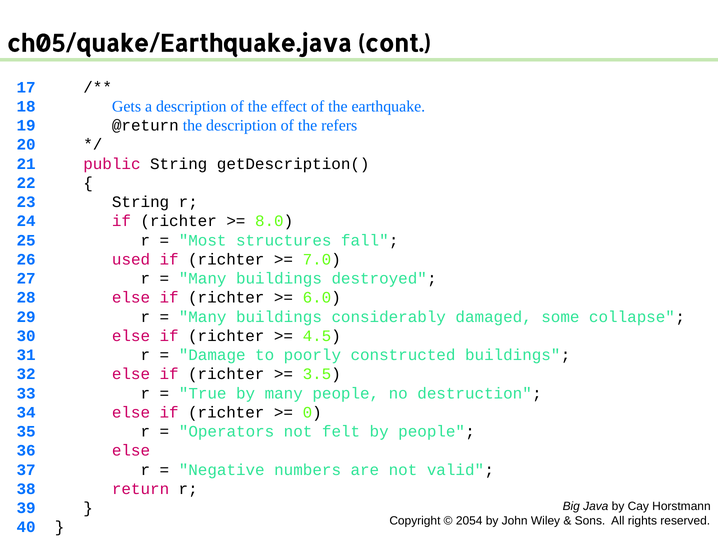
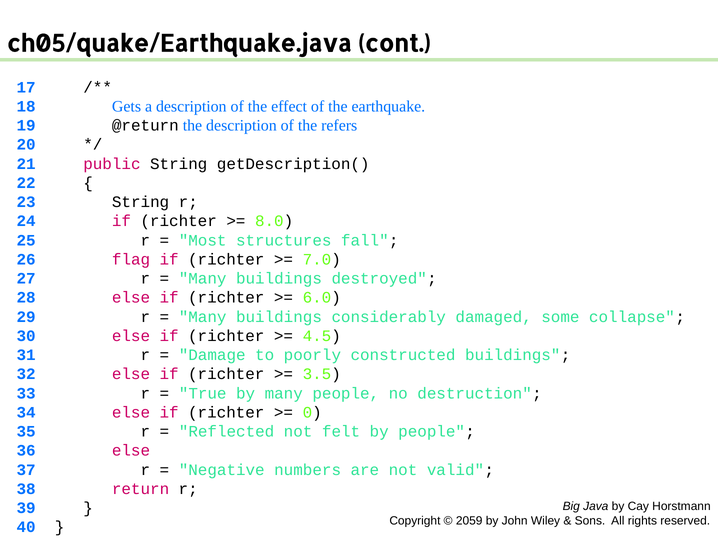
used: used -> flag
Operators: Operators -> Reflected
2054: 2054 -> 2059
